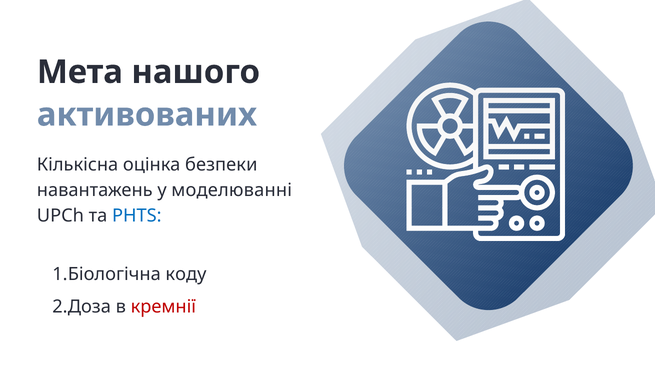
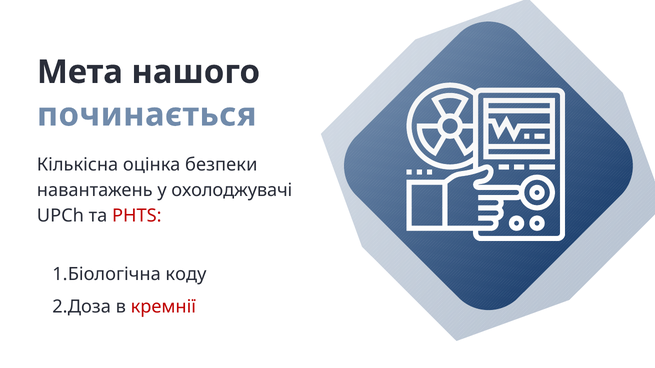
активованих: активованих -> починається
моделюванні: моделюванні -> охолоджувачі
PHTS colour: blue -> red
